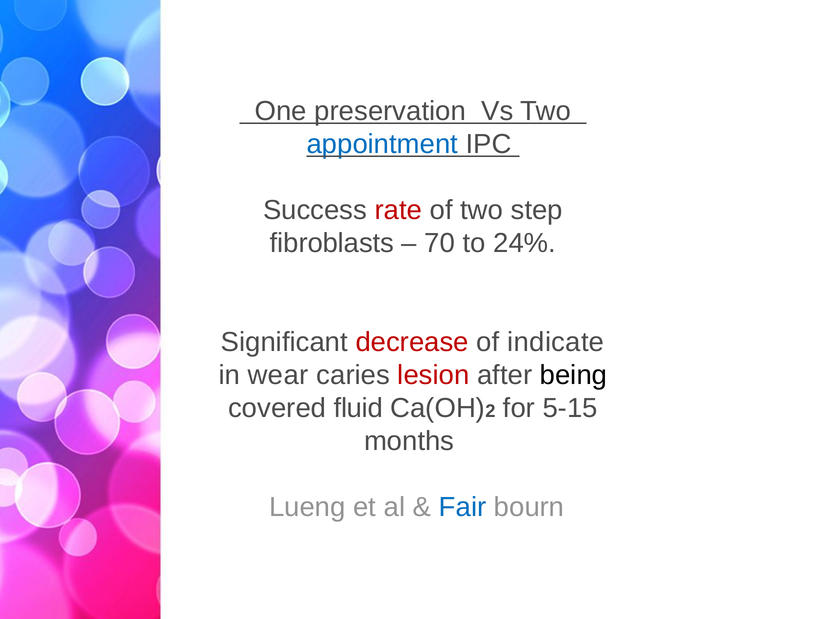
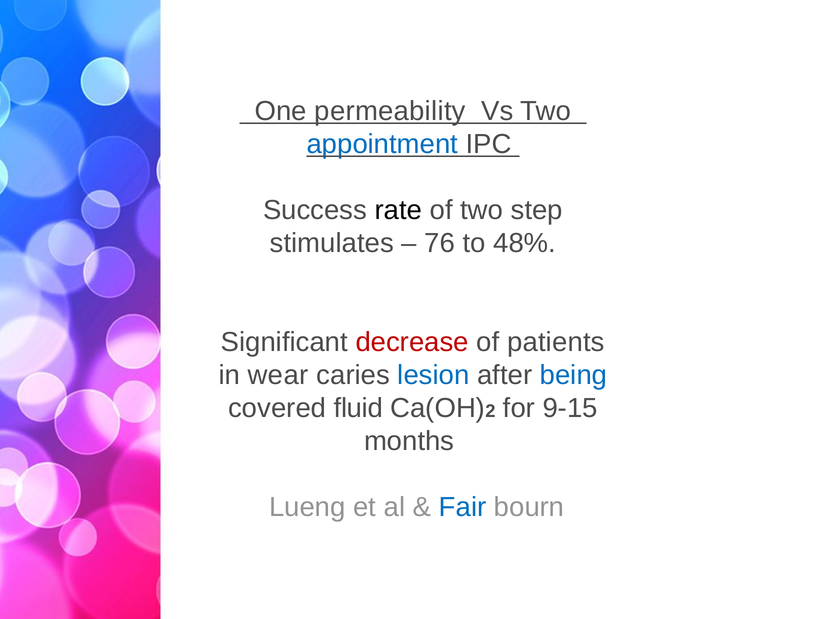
preservation: preservation -> permeability
rate colour: red -> black
fibroblasts: fibroblasts -> stimulates
70: 70 -> 76
24%: 24% -> 48%
indicate: indicate -> patients
lesion colour: red -> blue
being colour: black -> blue
5-15: 5-15 -> 9-15
